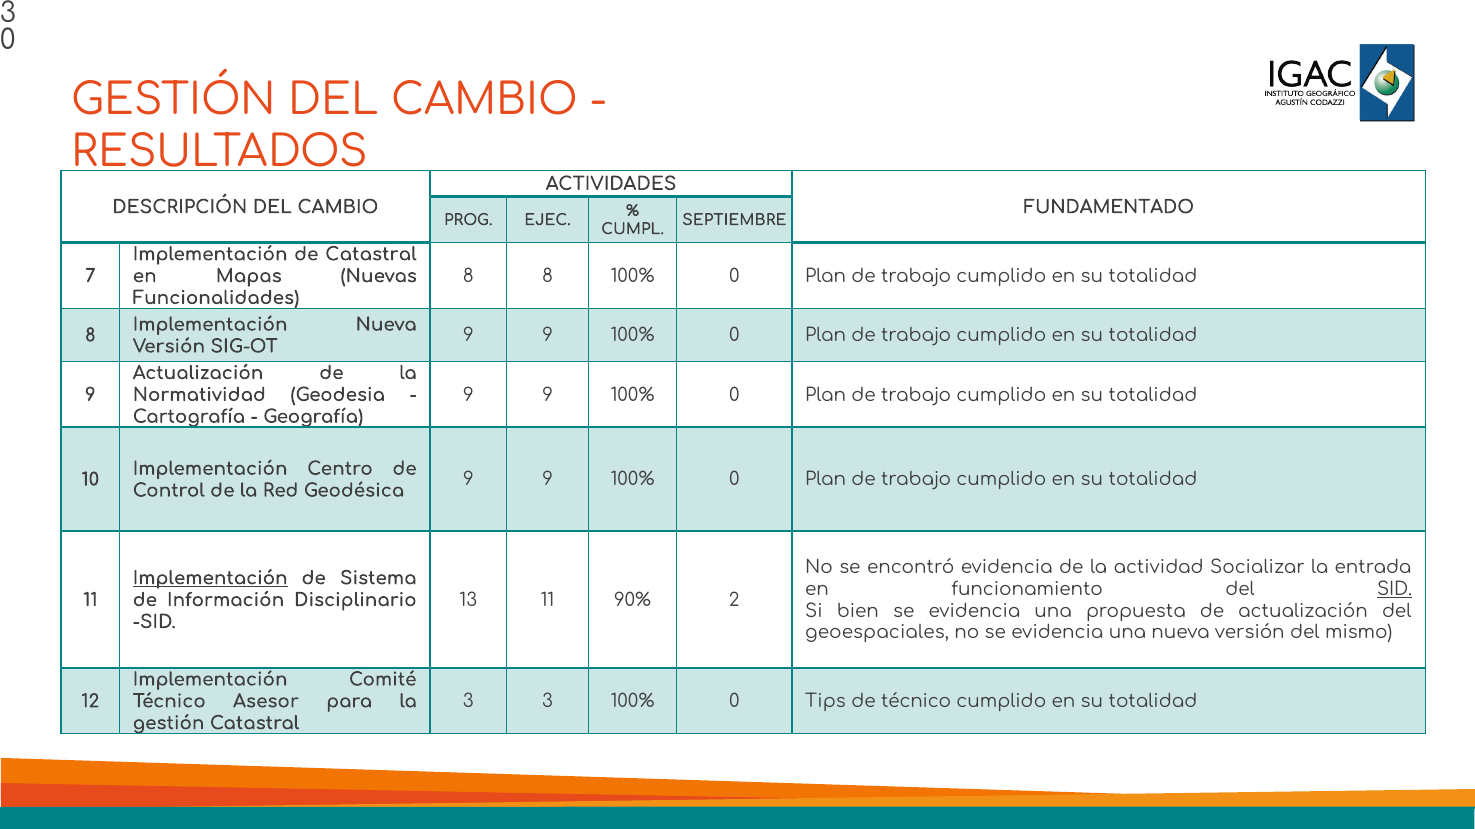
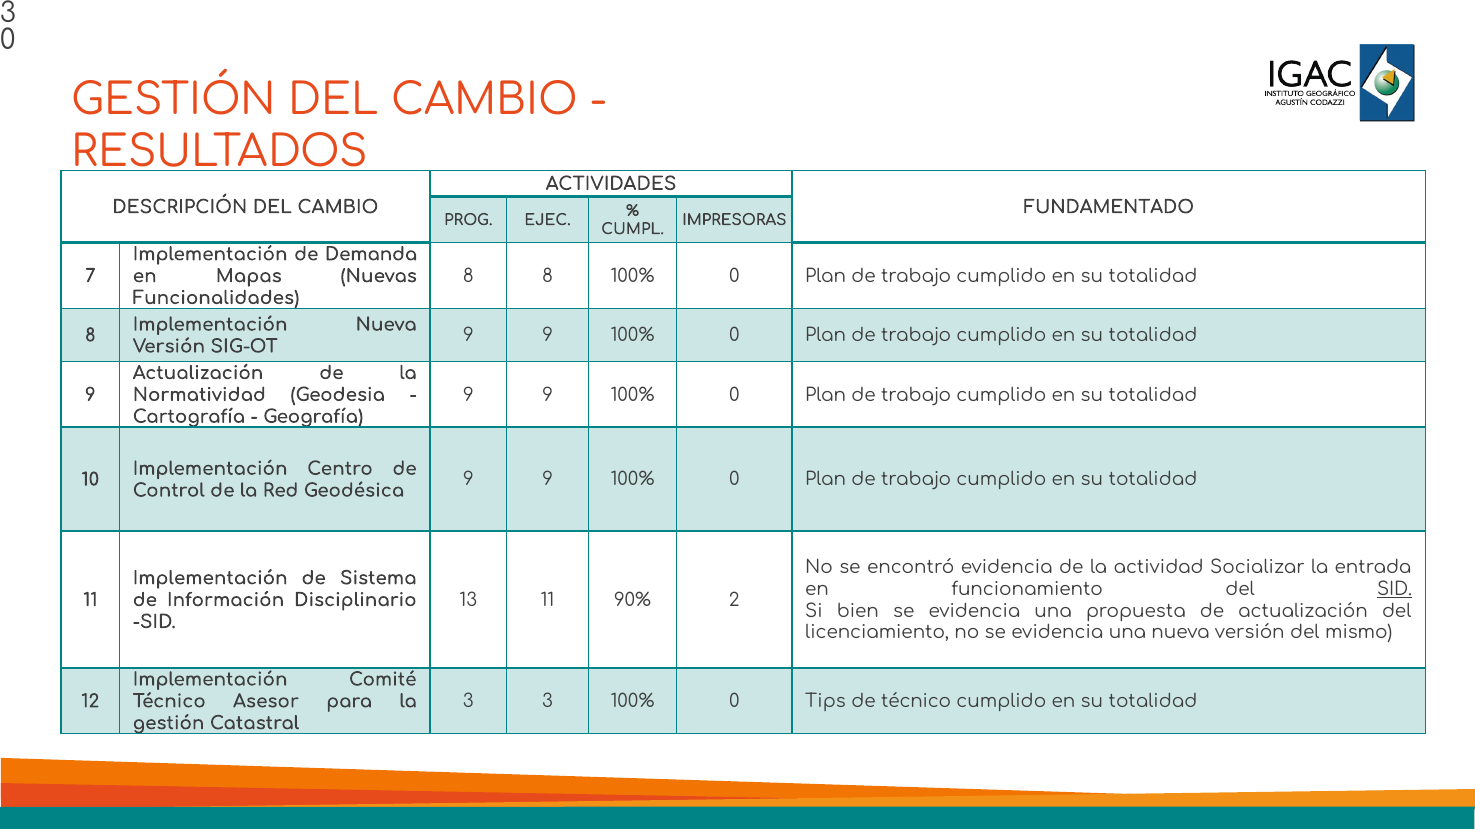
SEPTIEMBRE: SEPTIEMBRE -> IMPRESORAS
de Catastral: Catastral -> Demanda
Implementación at (210, 579) underline: present -> none
geoespaciales: geoespaciales -> licenciamiento
